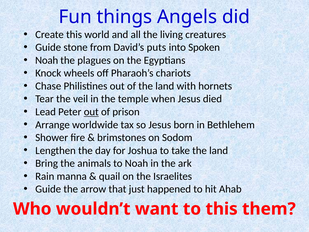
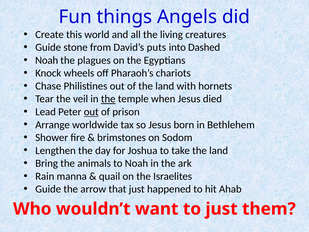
Spoken: Spoken -> Dashed
the at (108, 99) underline: none -> present
to this: this -> just
